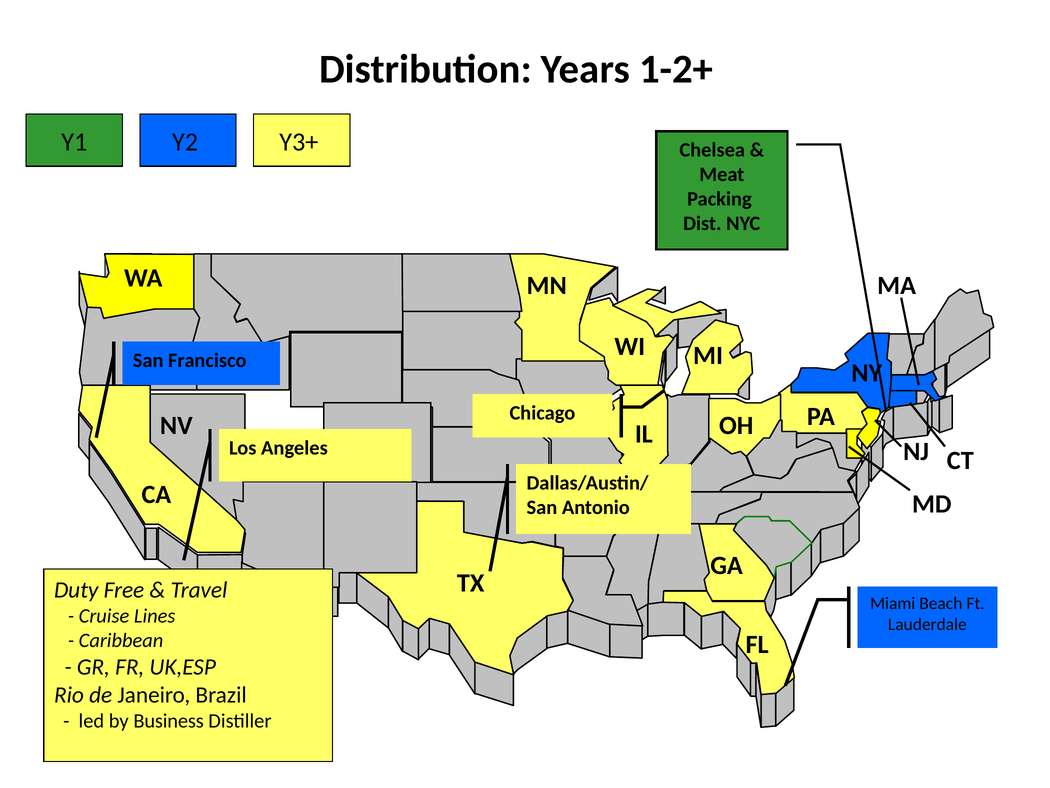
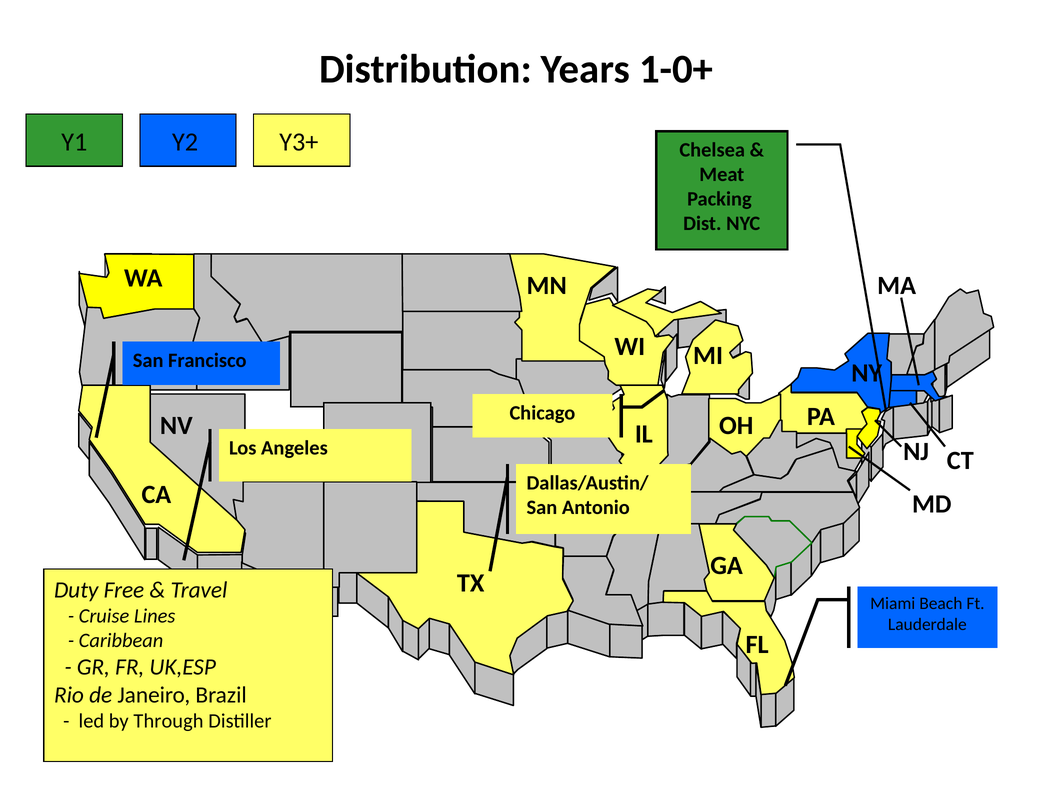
1-2+: 1-2+ -> 1-0+
Business: Business -> Through
